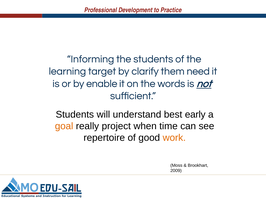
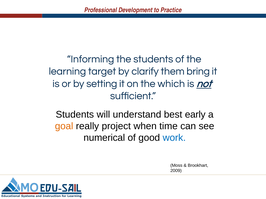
need: need -> bring
enable: enable -> setting
words: words -> which
repertoire: repertoire -> numerical
work colour: orange -> blue
